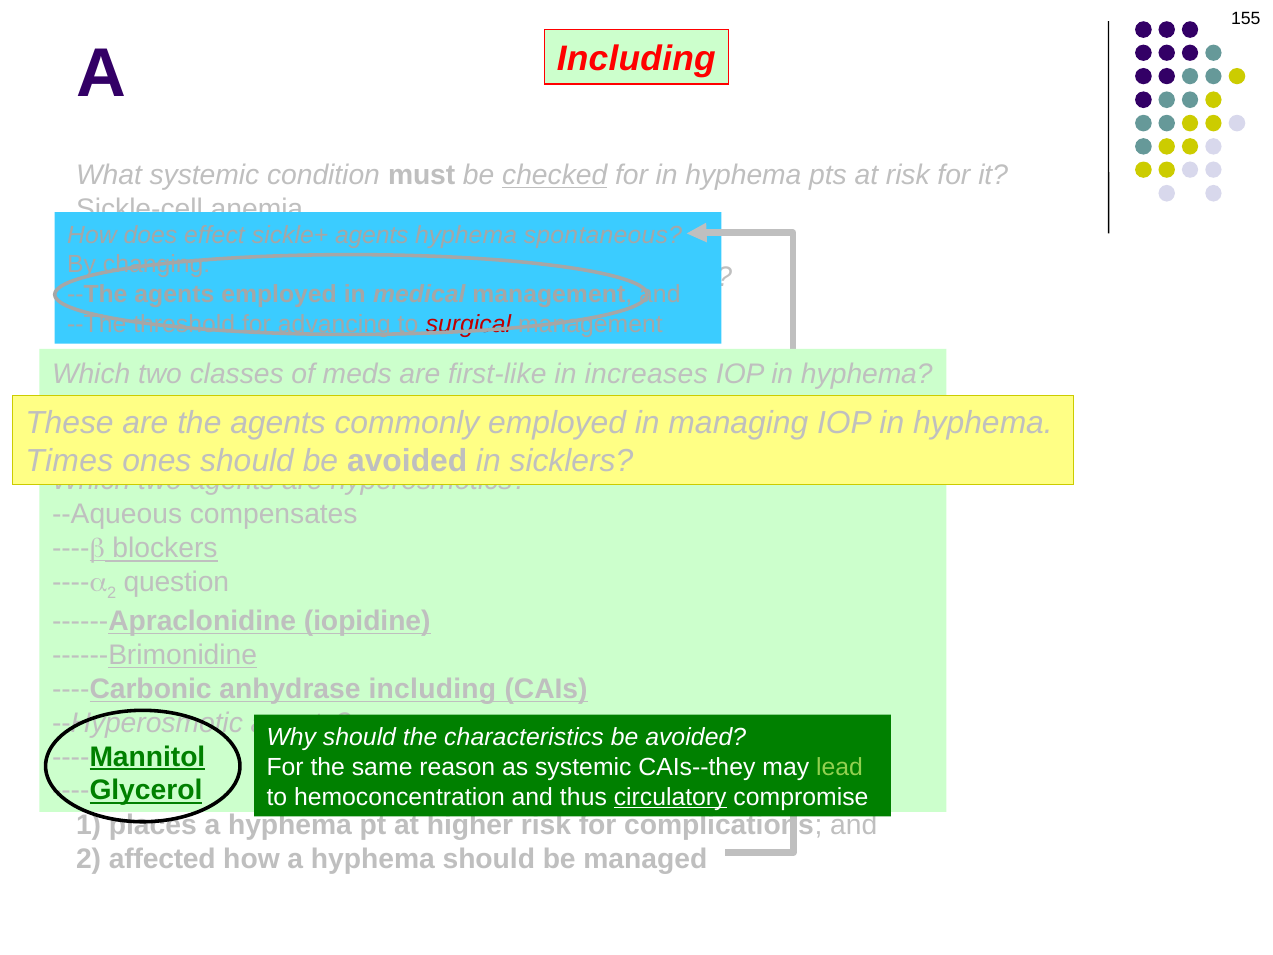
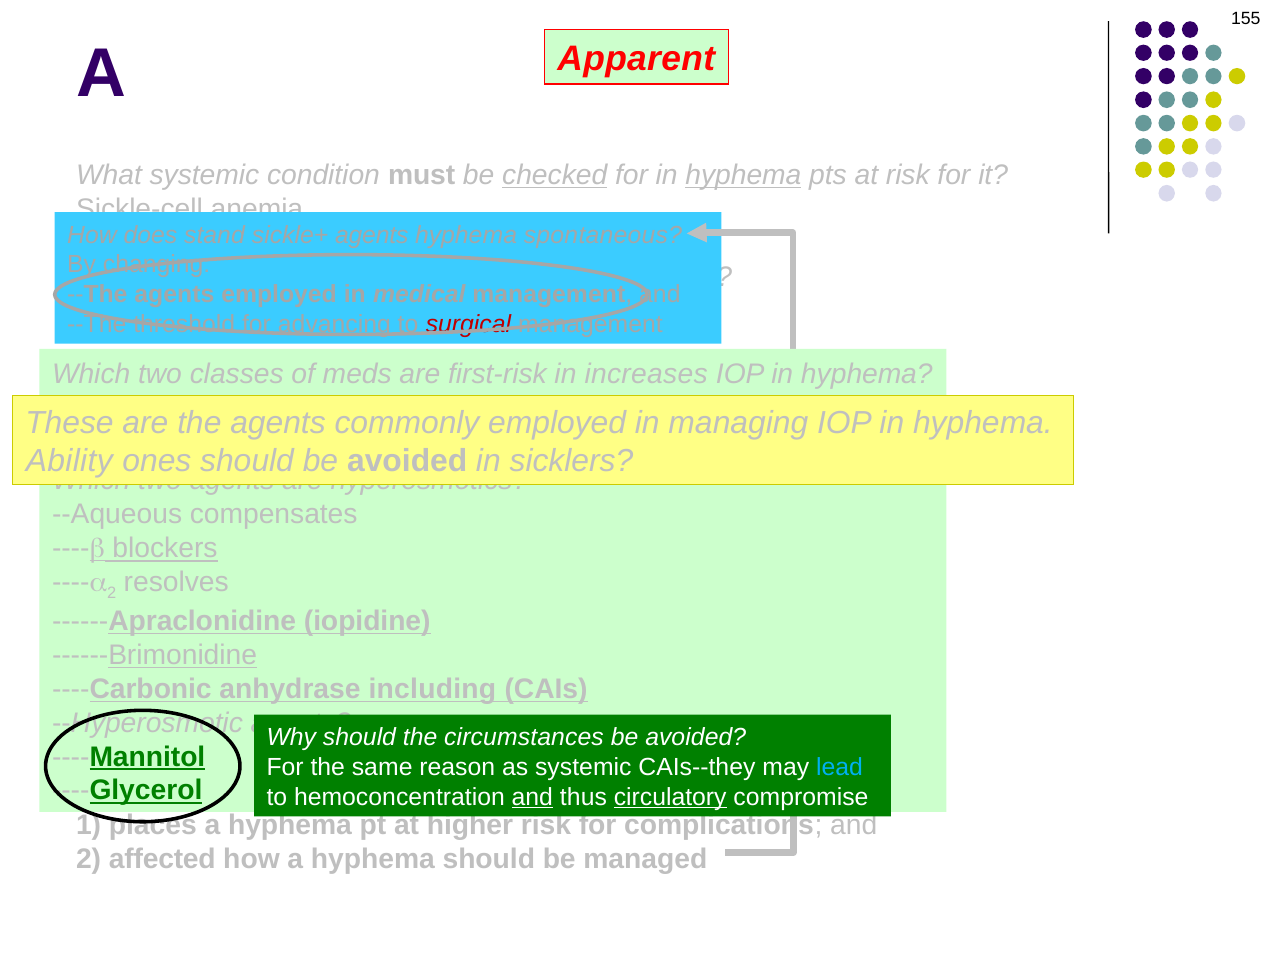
Including at (636, 59): Including -> Apparent
hyphema at (743, 175) underline: none -> present
effect: effect -> stand
first-like: first-like -> first-risk
Times: Times -> Ability
question: question -> resolves
characteristics: characteristics -> circumstances
lead colour: light green -> light blue
and at (532, 797) underline: none -> present
